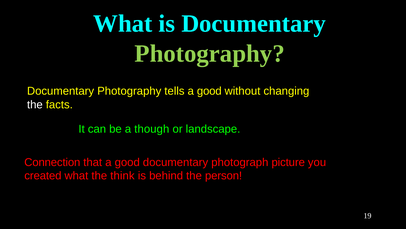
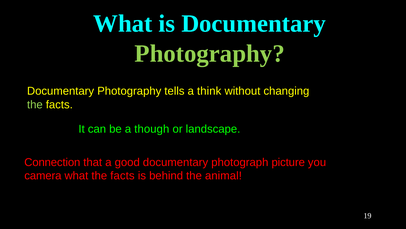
tells a good: good -> think
the at (35, 104) colour: white -> light green
created: created -> camera
what the think: think -> facts
person: person -> animal
